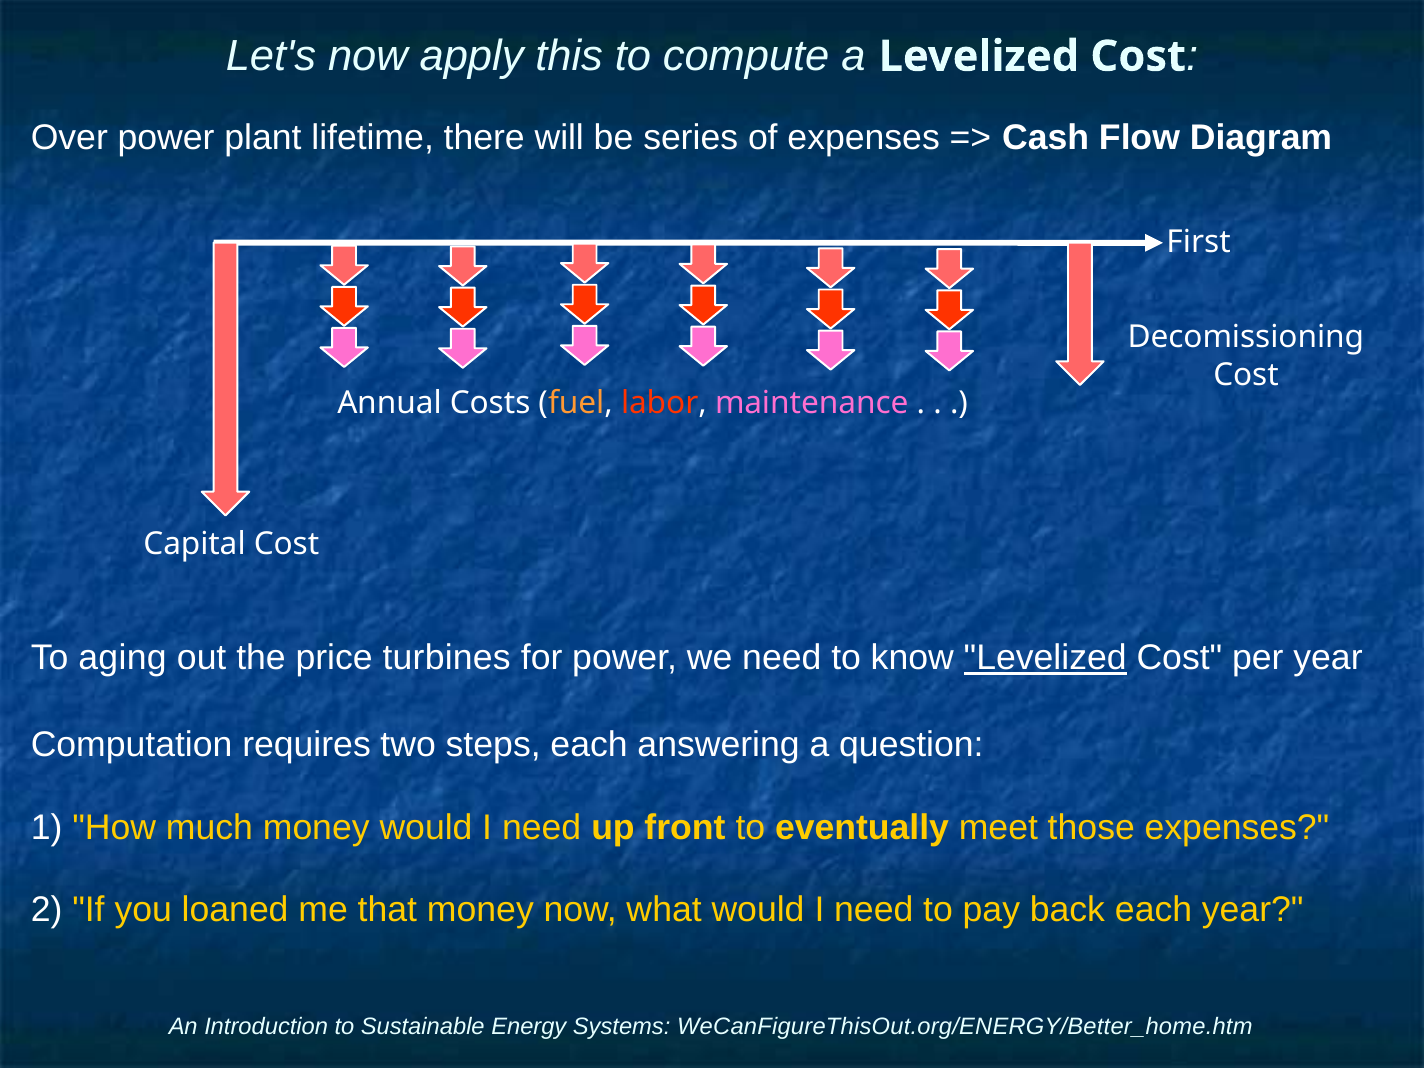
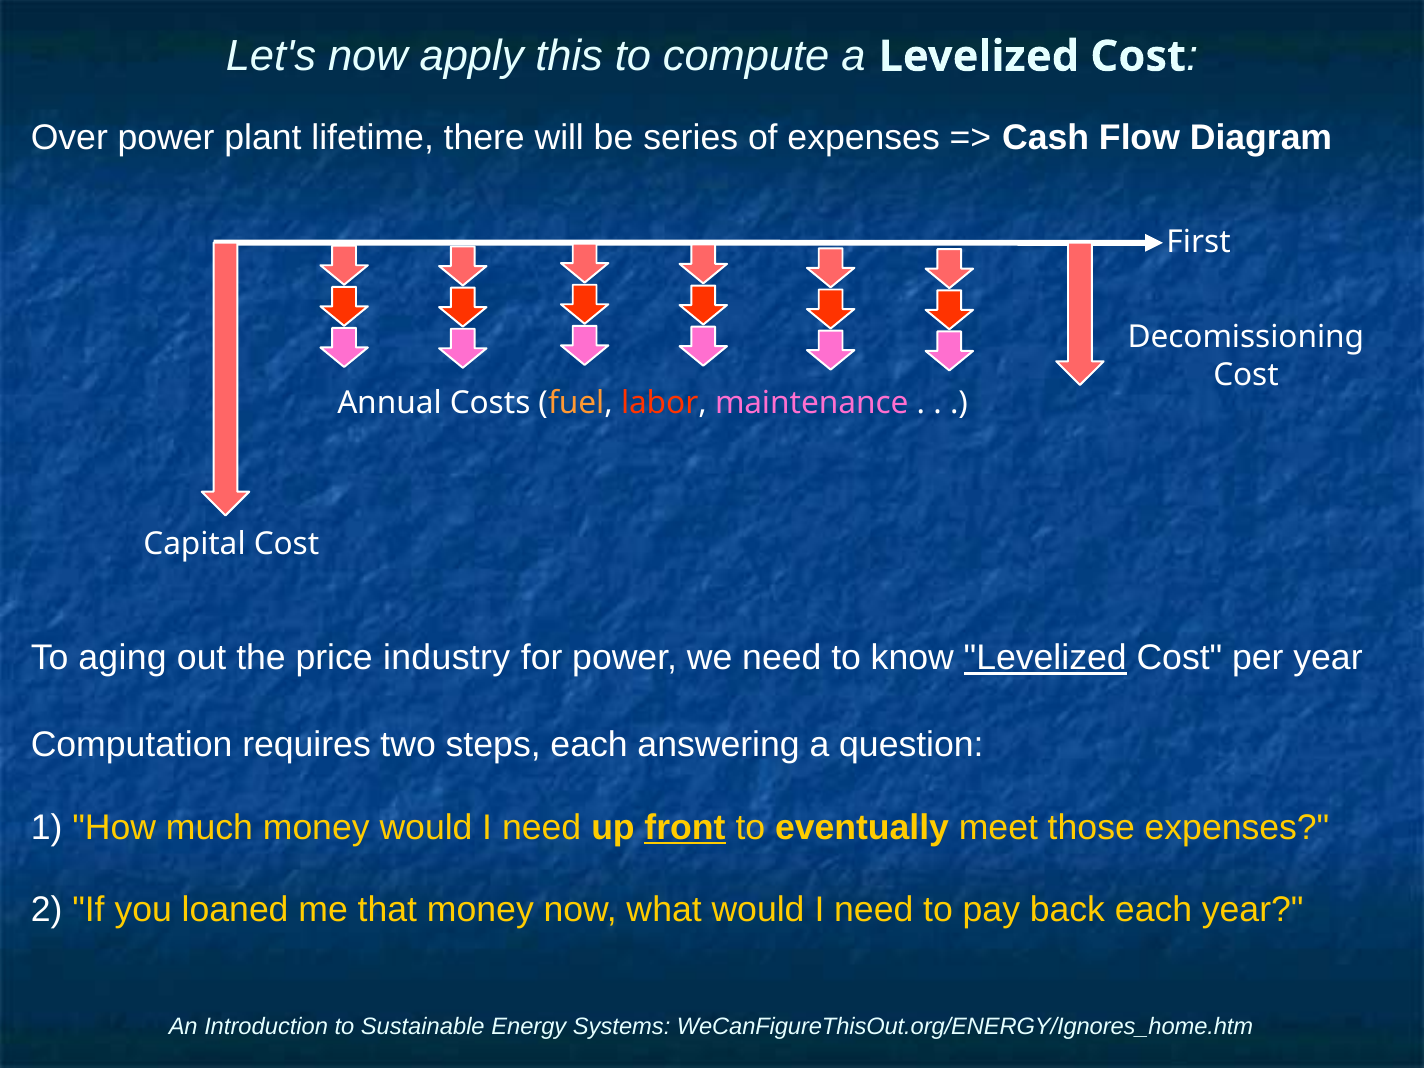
turbines: turbines -> industry
front underline: none -> present
WeCanFigureThisOut.org/ENERGY/Better_home.htm: WeCanFigureThisOut.org/ENERGY/Better_home.htm -> WeCanFigureThisOut.org/ENERGY/Ignores_home.htm
